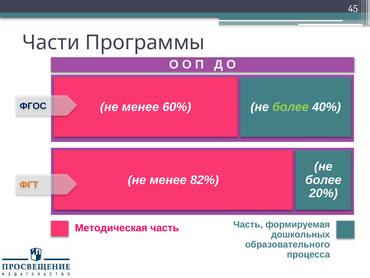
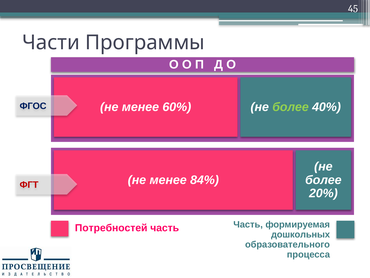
82%: 82% -> 84%
ФГТ colour: orange -> red
Методическая: Методическая -> Потребностей
